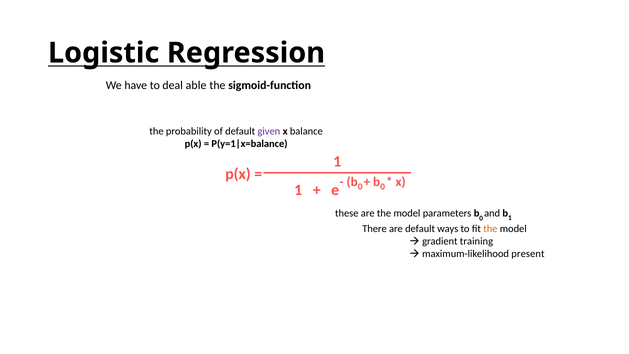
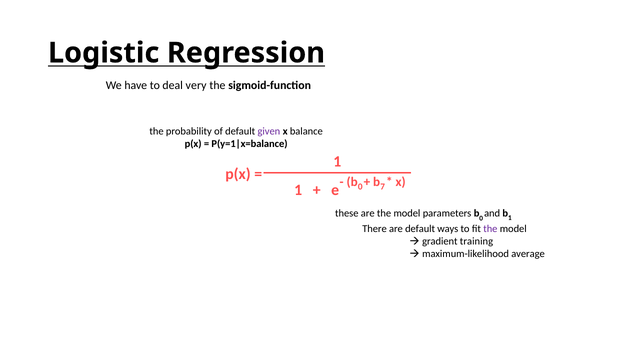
able: able -> very
0 0: 0 -> 7
the at (490, 228) colour: orange -> purple
present: present -> average
